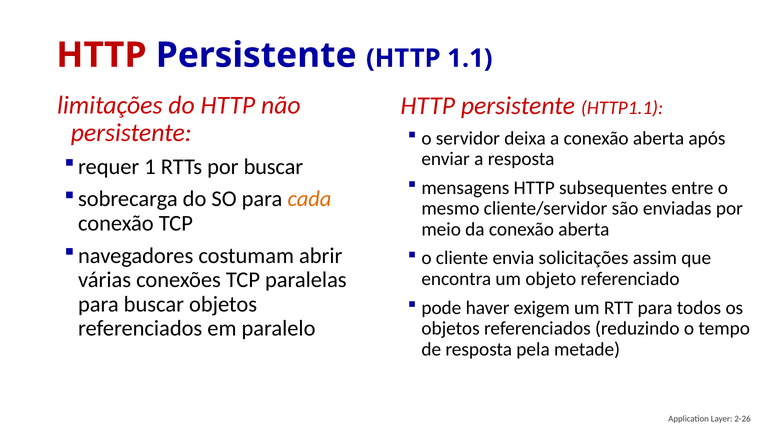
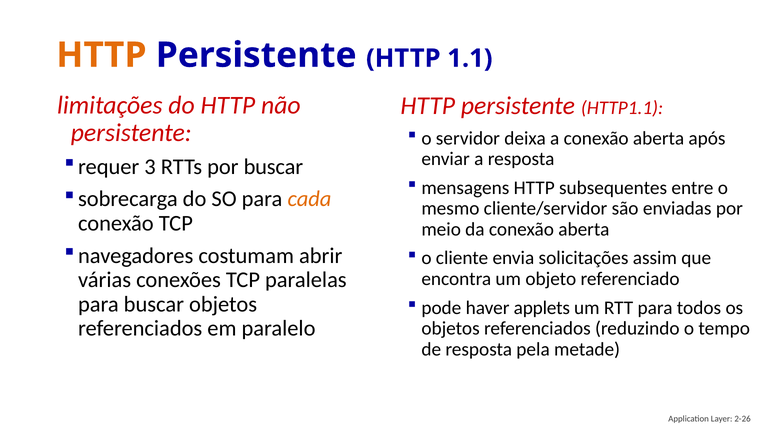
HTTP at (101, 55) colour: red -> orange
1: 1 -> 3
exigem: exigem -> applets
